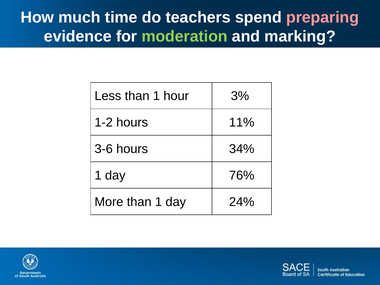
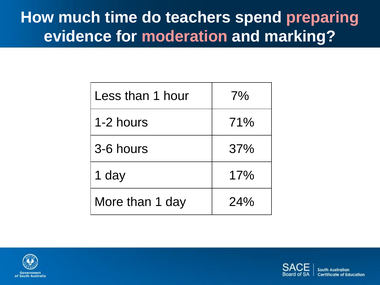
moderation colour: light green -> pink
3%: 3% -> 7%
11%: 11% -> 71%
34%: 34% -> 37%
76%: 76% -> 17%
